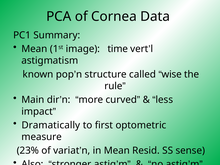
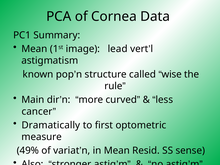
time: time -> lead
impact: impact -> cancer
23%: 23% -> 49%
